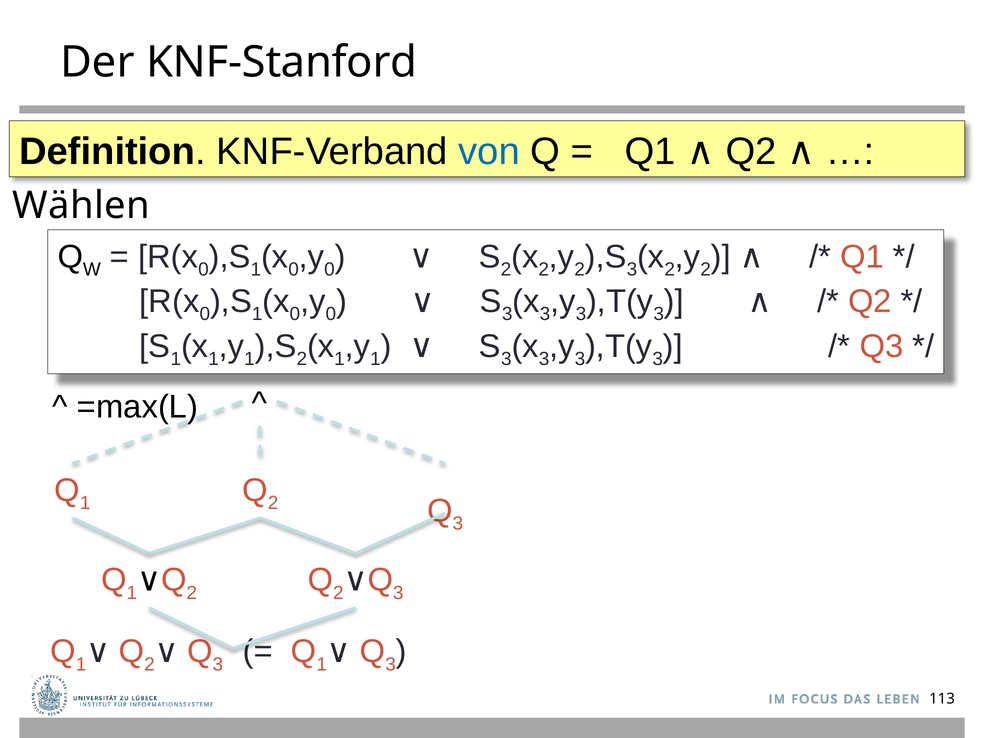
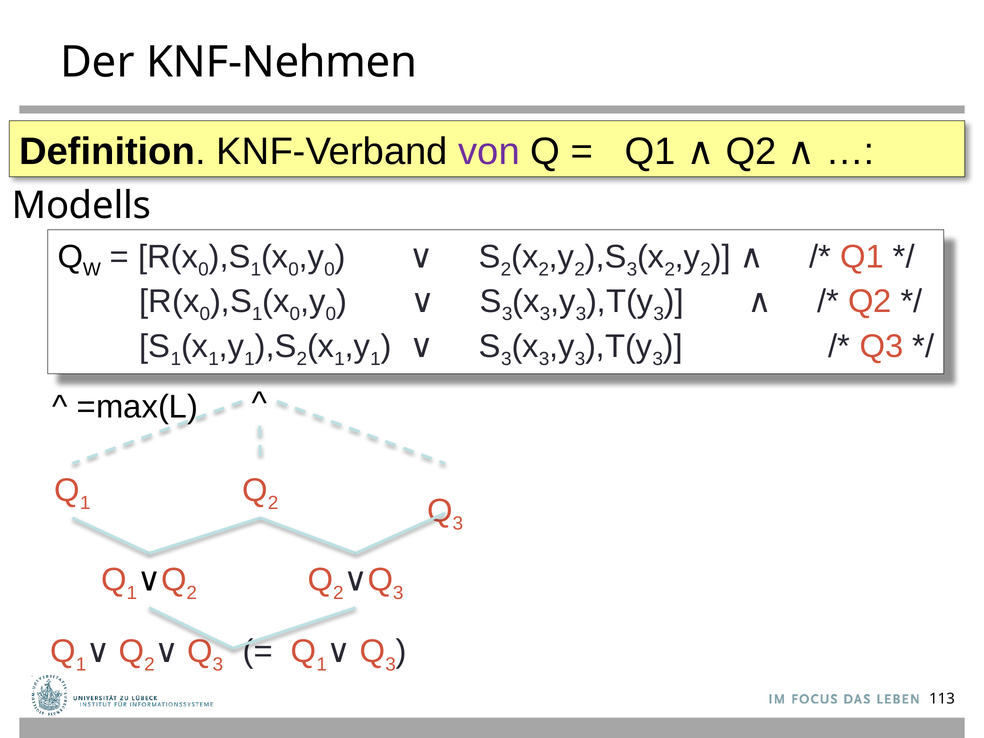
KNF-Stanford: KNF-Stanford -> KNF-Nehmen
von colour: blue -> purple
Wählen: Wählen -> Modells
